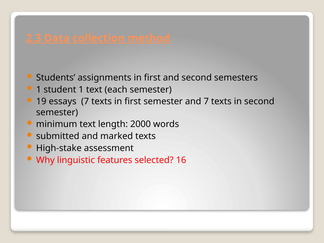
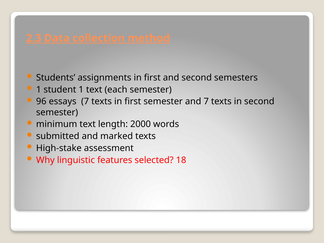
19: 19 -> 96
16: 16 -> 18
